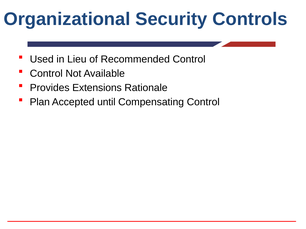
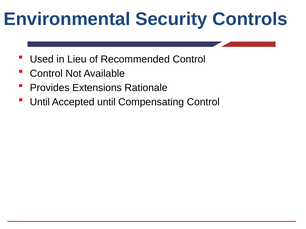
Organizational: Organizational -> Environmental
Plan at (40, 102): Plan -> Until
